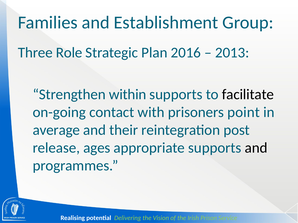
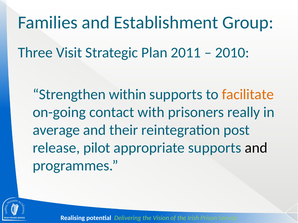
Role: Role -> Visit
2016: 2016 -> 2011
2013: 2013 -> 2010
facilitate colour: black -> orange
point: point -> really
ages: ages -> pilot
